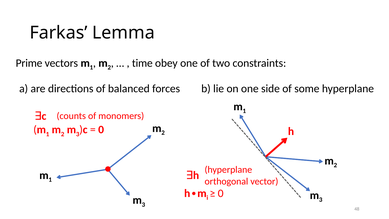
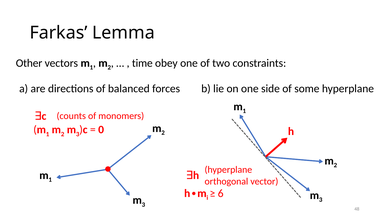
Prime: Prime -> Other
0 at (221, 193): 0 -> 6
